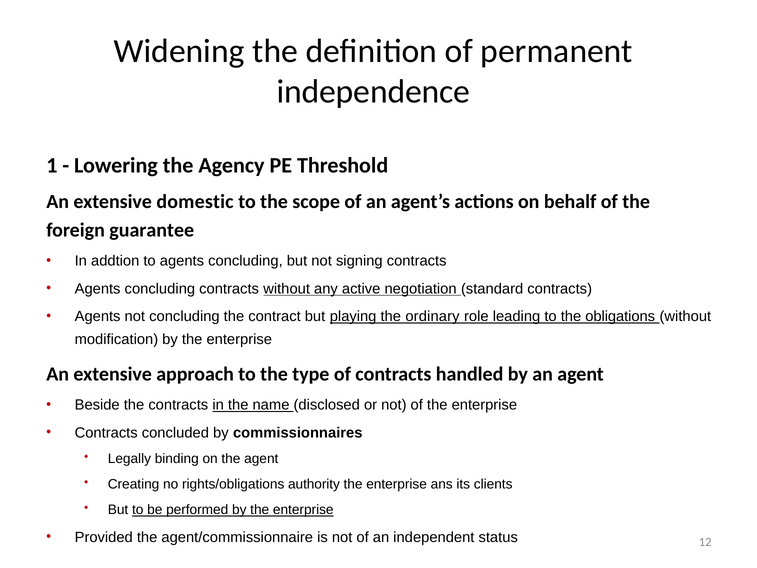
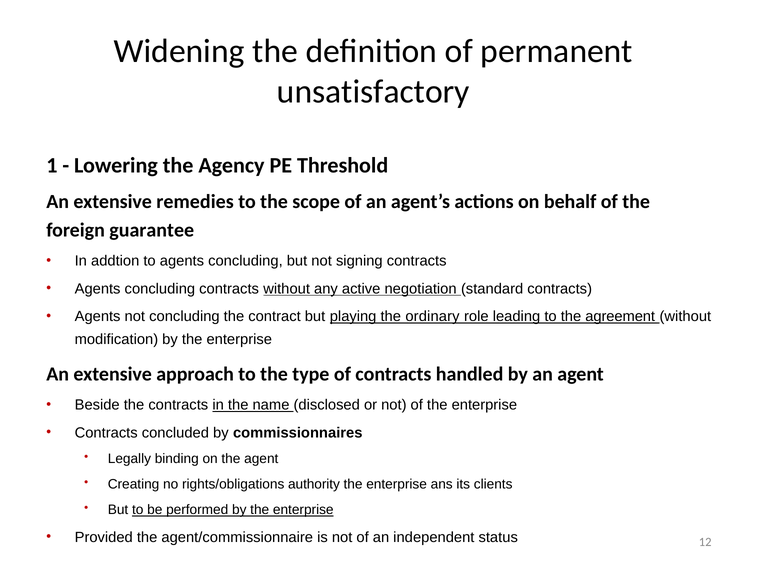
independence: independence -> unsatisfactory
domestic: domestic -> remedies
obligations: obligations -> agreement
